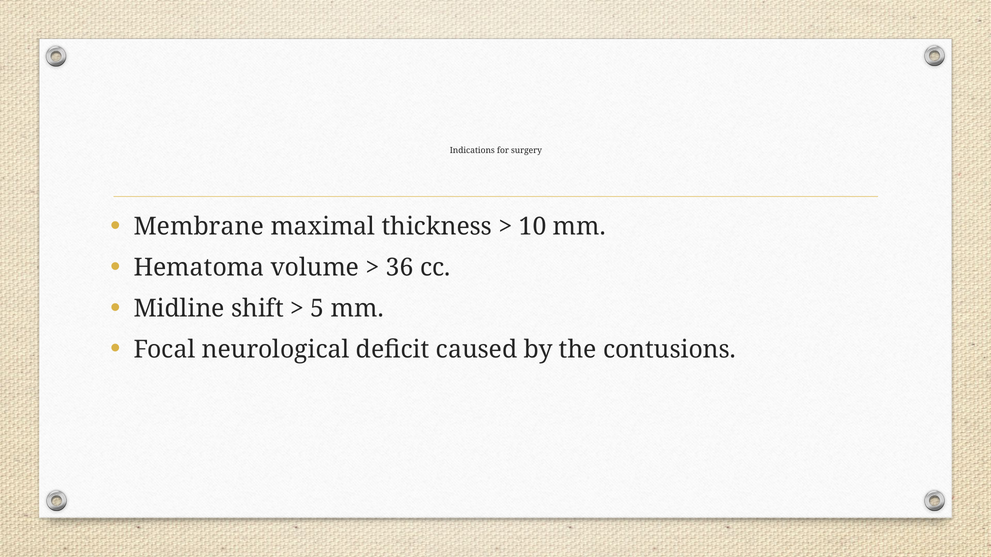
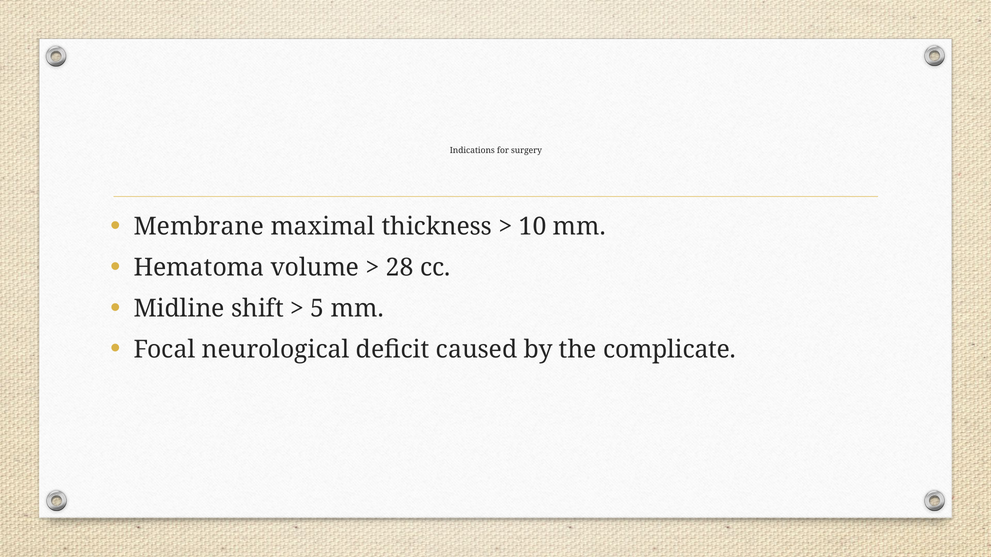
36: 36 -> 28
contusions: contusions -> complicate
